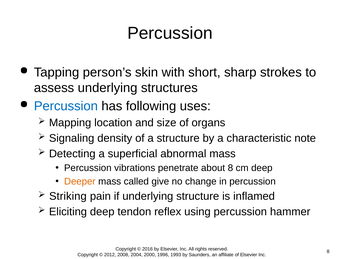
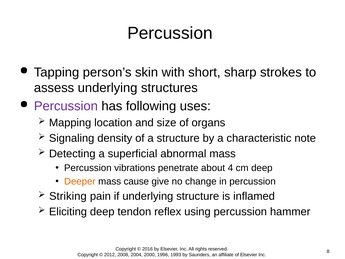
Percussion at (66, 106) colour: blue -> purple
about 8: 8 -> 4
called: called -> cause
